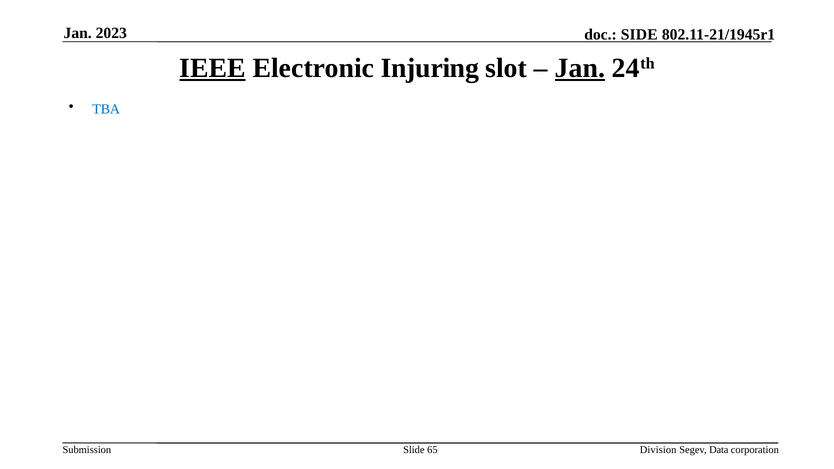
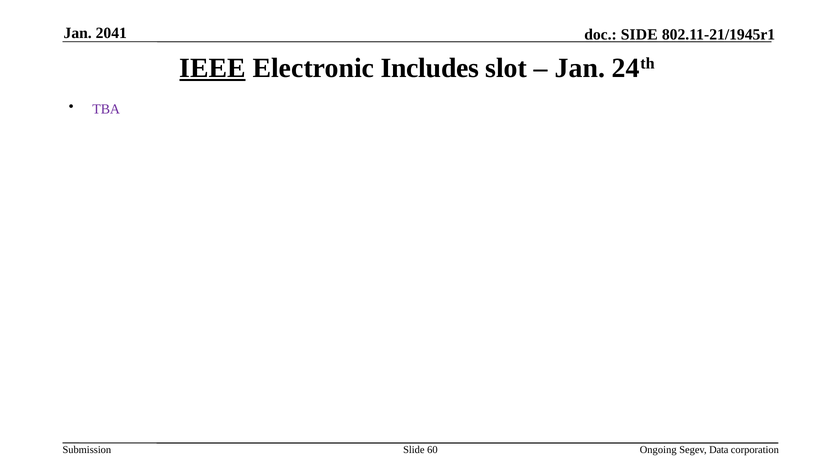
2023: 2023 -> 2041
Injuring: Injuring -> Includes
Jan at (580, 68) underline: present -> none
TBA colour: blue -> purple
65: 65 -> 60
Division: Division -> Ongoing
